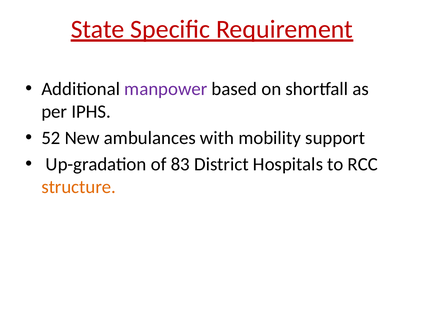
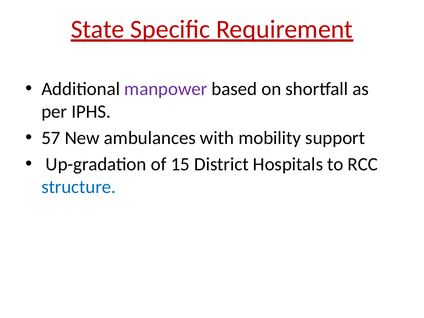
52: 52 -> 57
83: 83 -> 15
structure colour: orange -> blue
